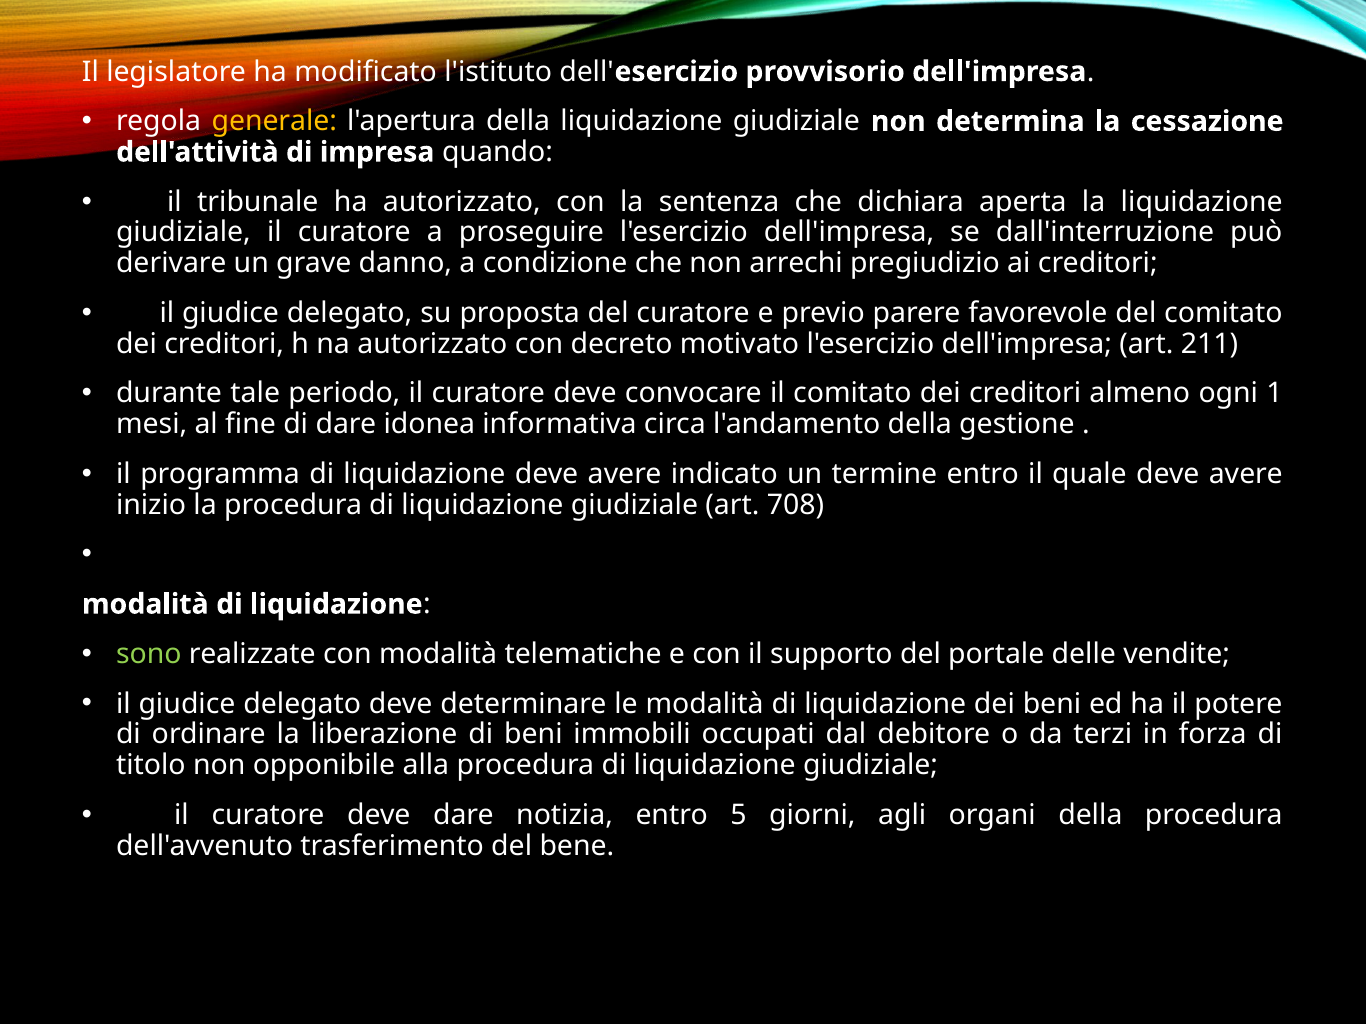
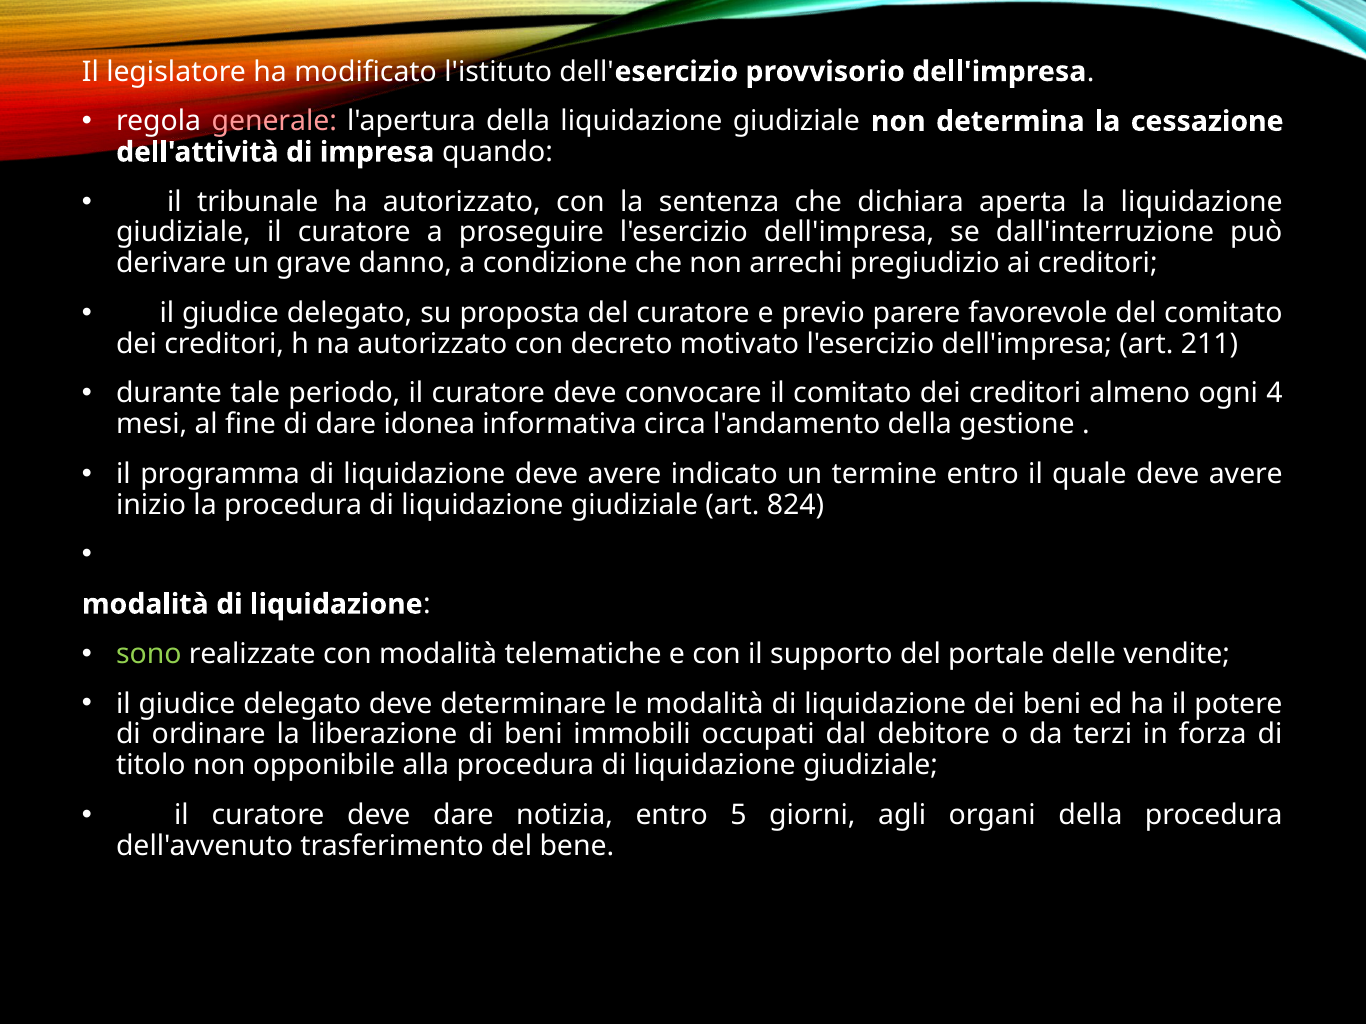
generale colour: yellow -> pink
1: 1 -> 4
708: 708 -> 824
